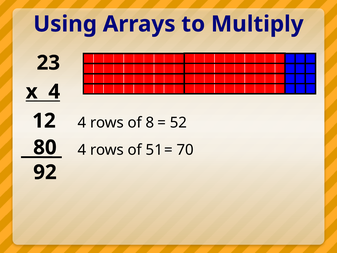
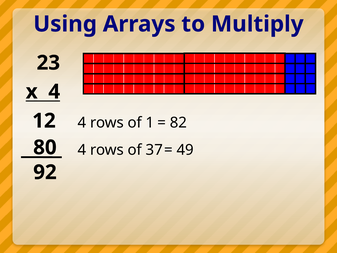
8: 8 -> 1
52: 52 -> 82
51: 51 -> 37
70: 70 -> 49
